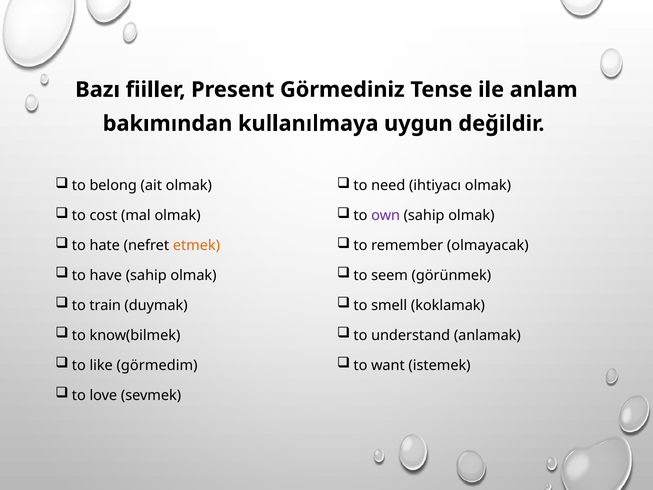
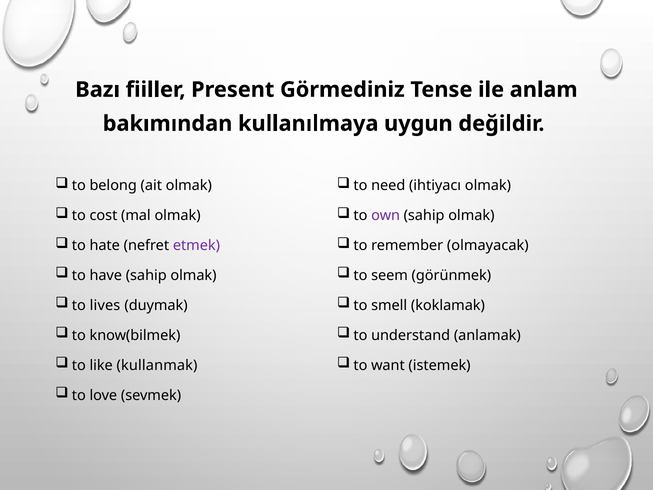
etmek colour: orange -> purple
train: train -> lives
görmedim: görmedim -> kullanmak
